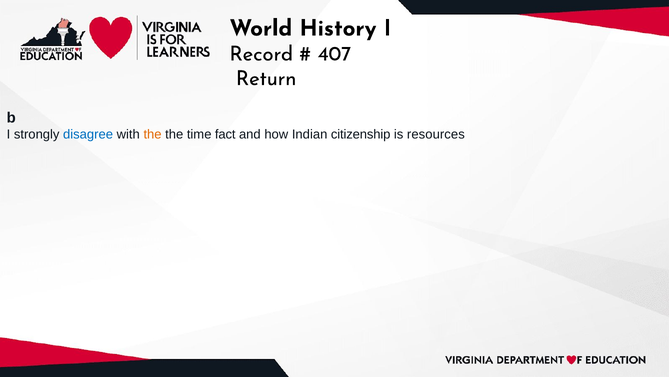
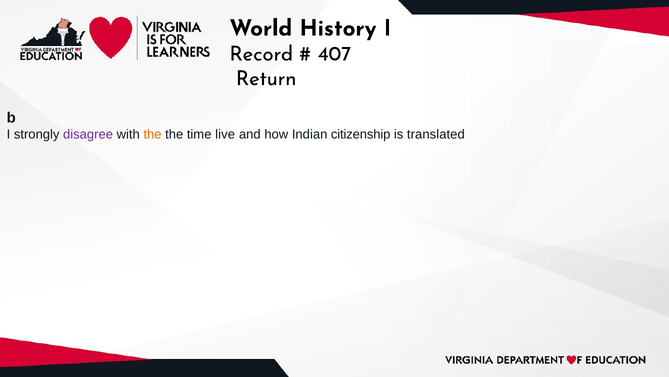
disagree colour: blue -> purple
fact: fact -> live
resources: resources -> translated
